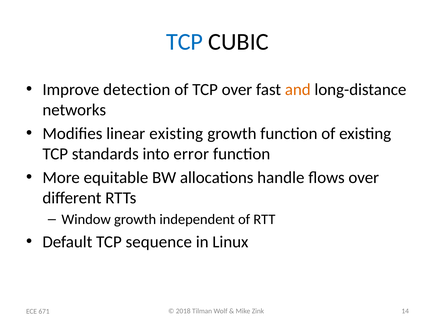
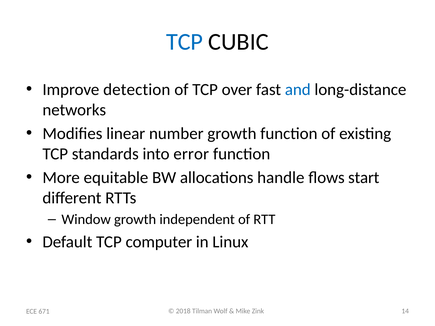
and colour: orange -> blue
linear existing: existing -> number
flows over: over -> start
sequence: sequence -> computer
